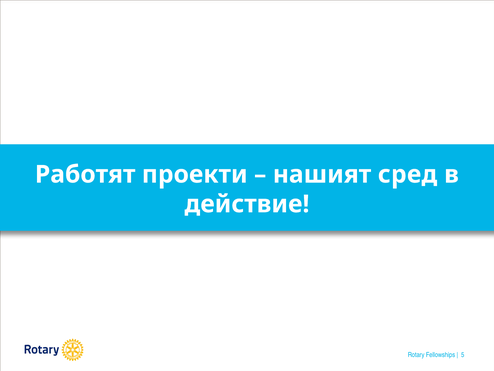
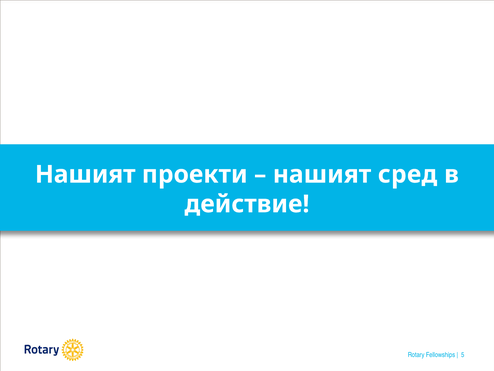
Работят at (85, 174): Работят -> Нашият
